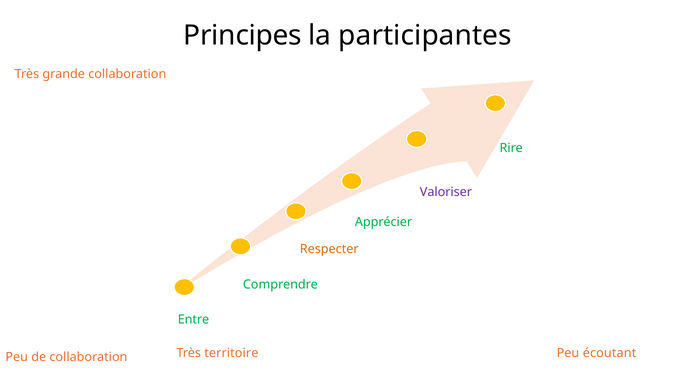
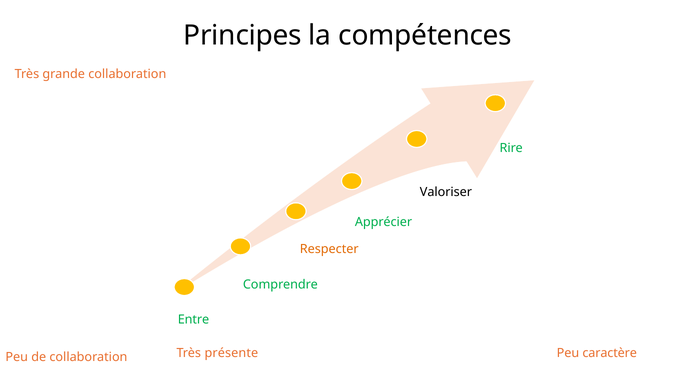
participantes: participantes -> compétences
Valoriser colour: purple -> black
territoire: territoire -> présente
écoutant: écoutant -> caractère
